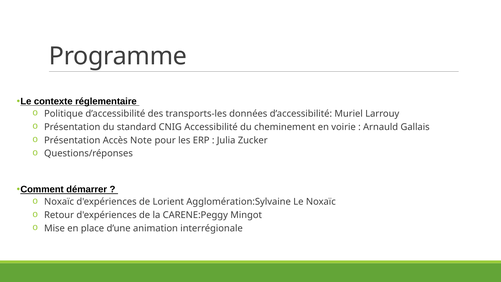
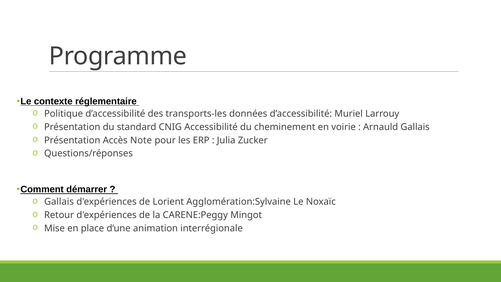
Noxaïc at (59, 202): Noxaïc -> Gallais
